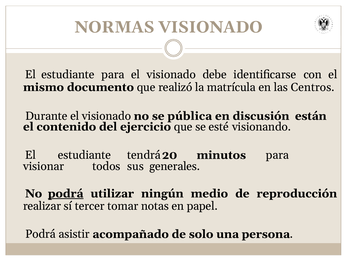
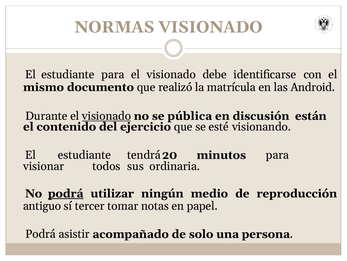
Centros: Centros -> Android
visionado at (106, 116) underline: none -> present
generales: generales -> ordinaria
realizar: realizar -> antiguo
